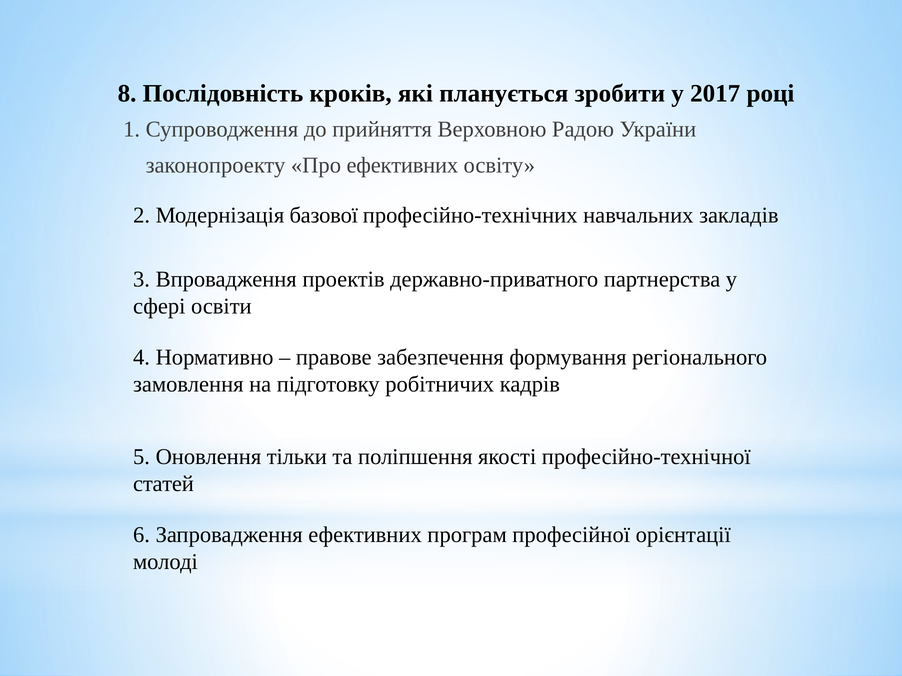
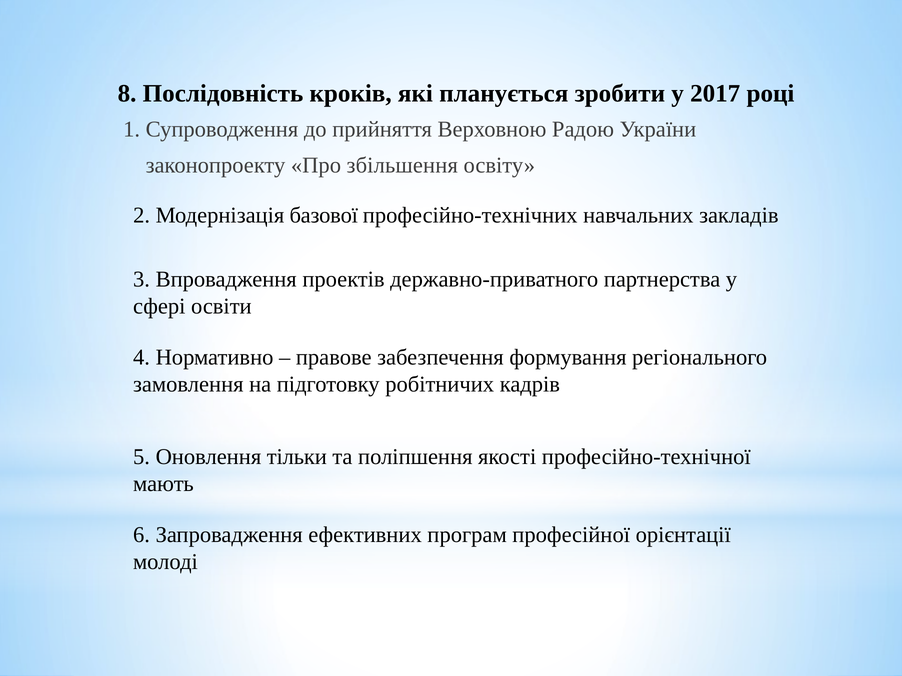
Про ефективних: ефективних -> збільшення
статей: статей -> мають
